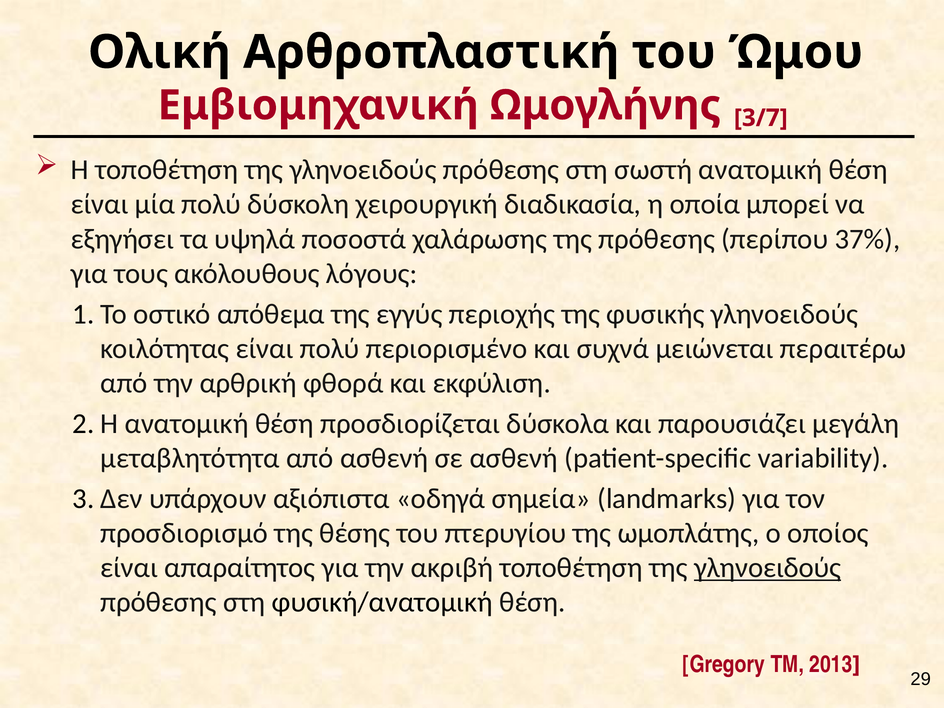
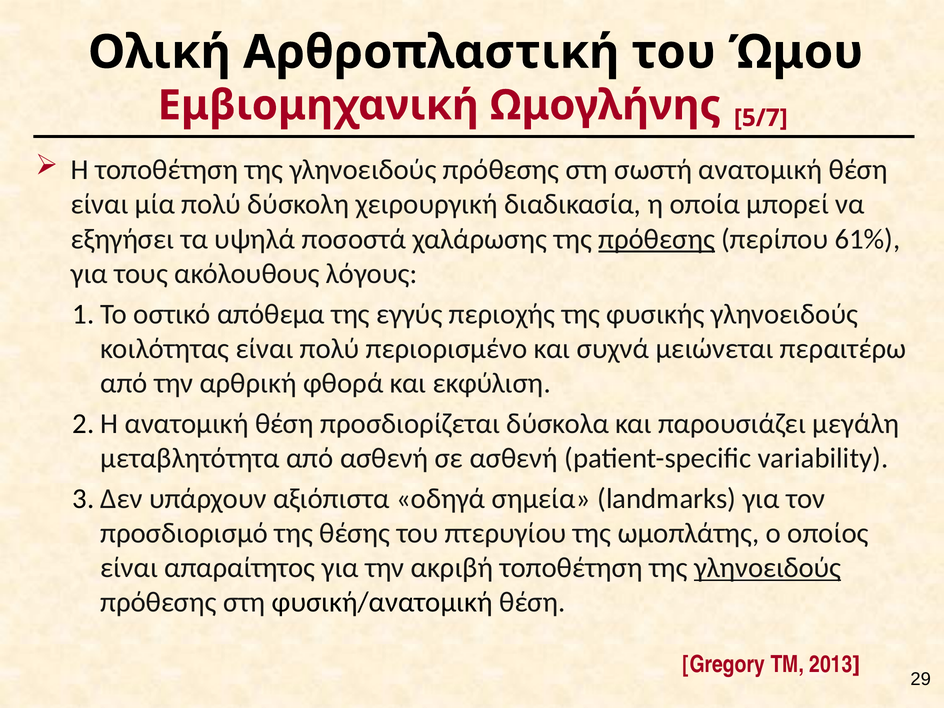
3/7: 3/7 -> 5/7
πρόθεσης at (657, 239) underline: none -> present
37%: 37% -> 61%
